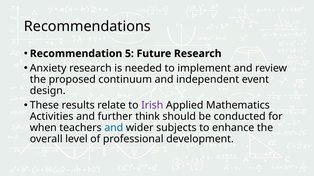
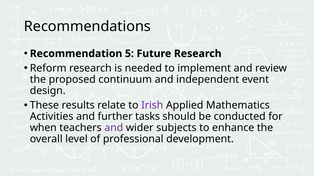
Anxiety: Anxiety -> Reform
think: think -> tasks
and at (114, 128) colour: blue -> purple
